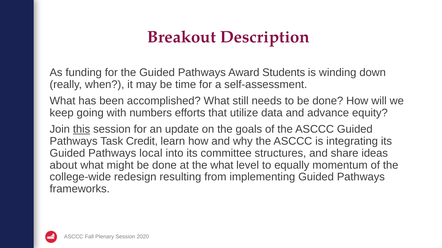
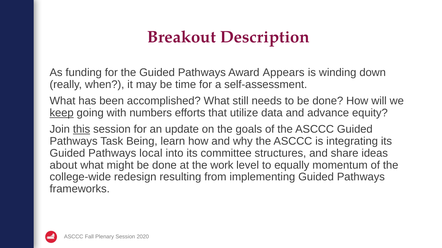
Students: Students -> Appears
keep underline: none -> present
Credit: Credit -> Being
the what: what -> work
